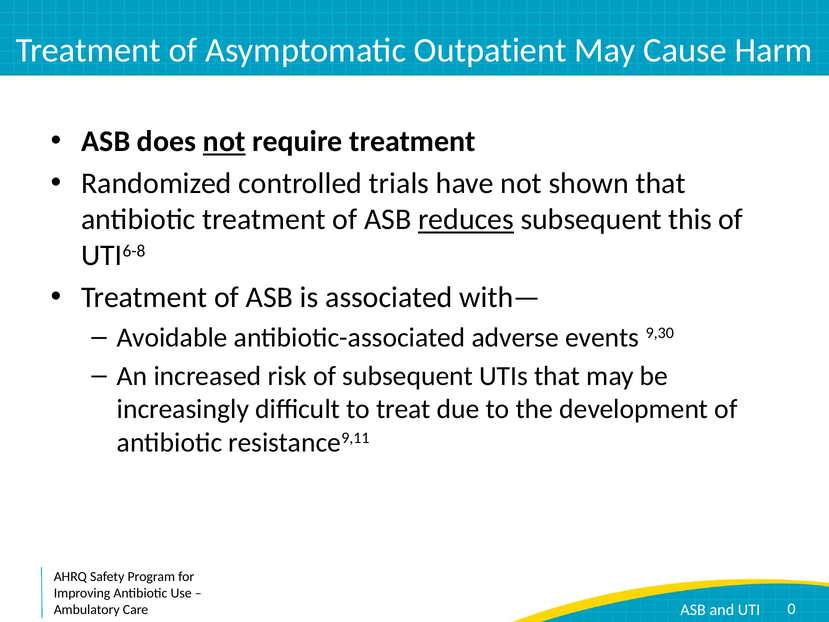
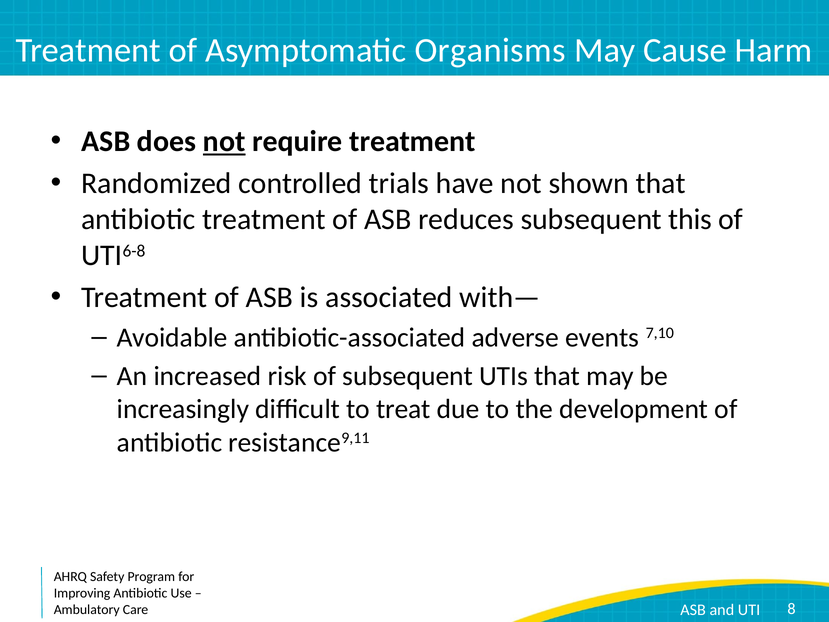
Outpatient: Outpatient -> Organisms
reduces underline: present -> none
9,30: 9,30 -> 7,10
0: 0 -> 8
